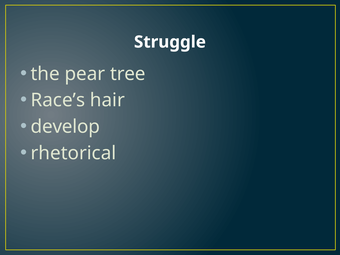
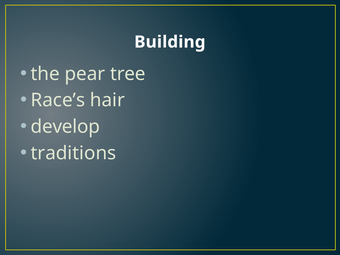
Struggle: Struggle -> Building
rhetorical: rhetorical -> traditions
